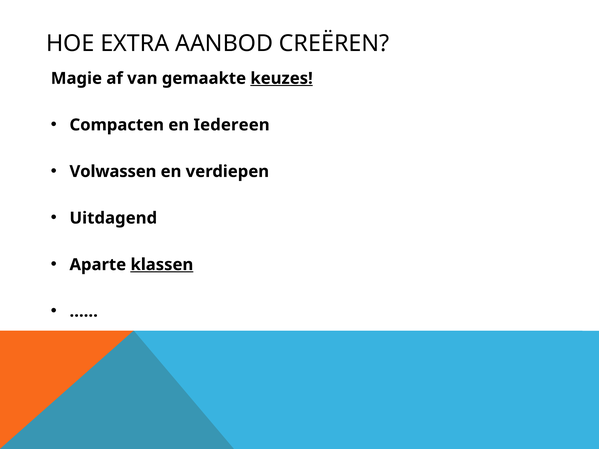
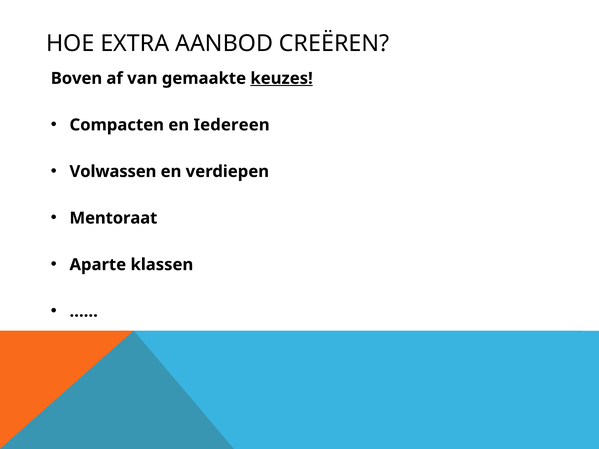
Magie: Magie -> Boven
Uitdagend: Uitdagend -> Mentoraat
klassen underline: present -> none
